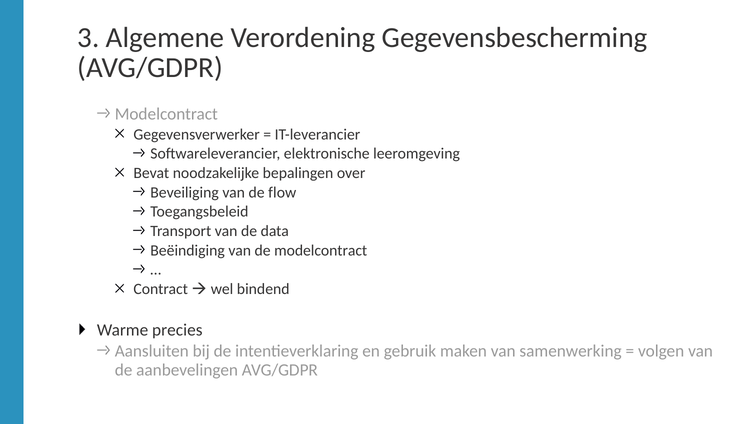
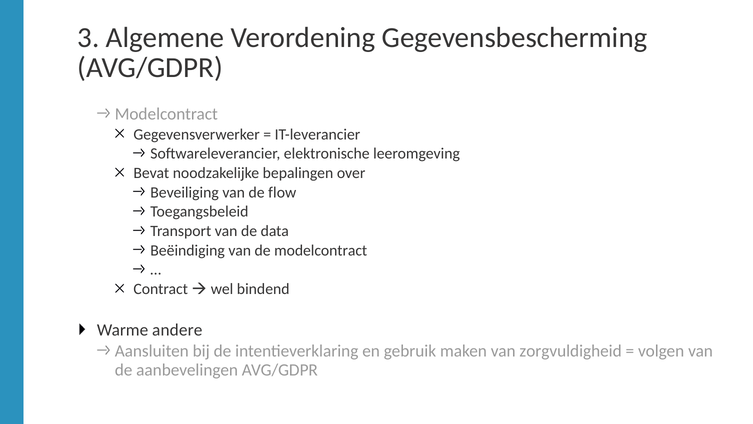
precies: precies -> andere
samenwerking: samenwerking -> zorgvuldigheid
